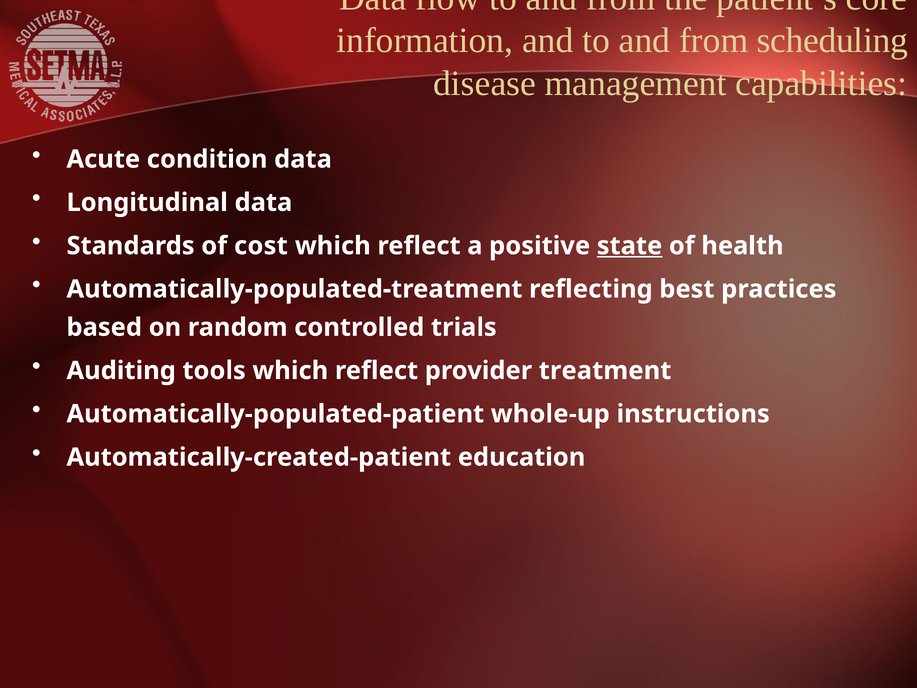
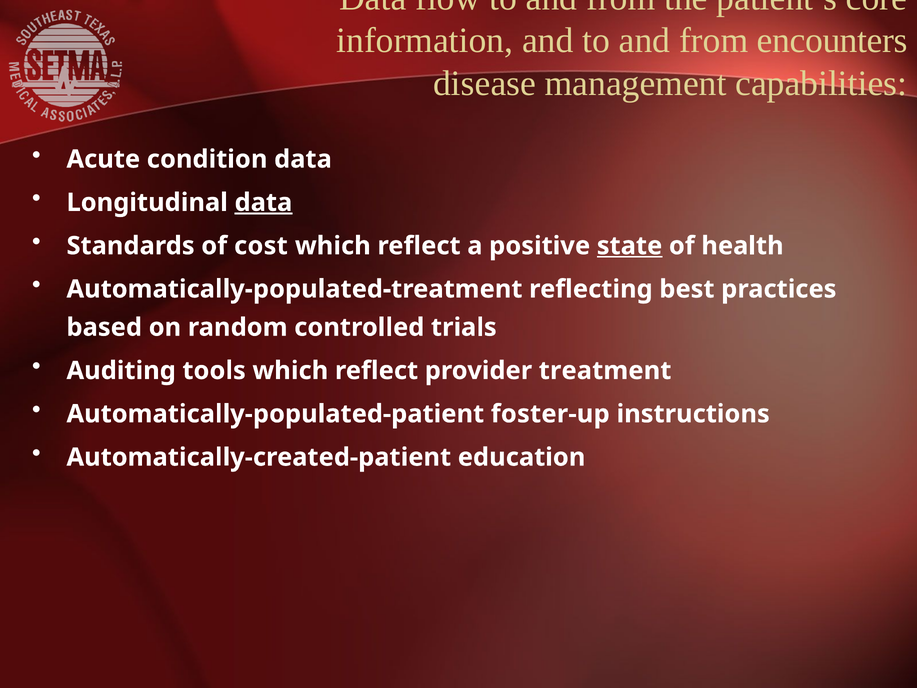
scheduling: scheduling -> encounters
data at (263, 202) underline: none -> present
whole-up: whole-up -> foster-up
